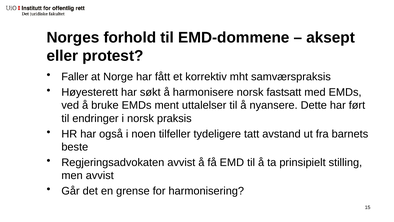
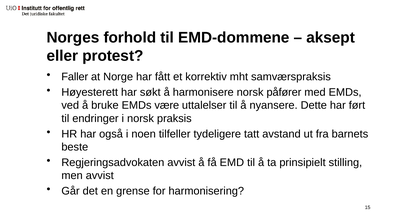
fastsatt: fastsatt -> påfører
ment: ment -> være
